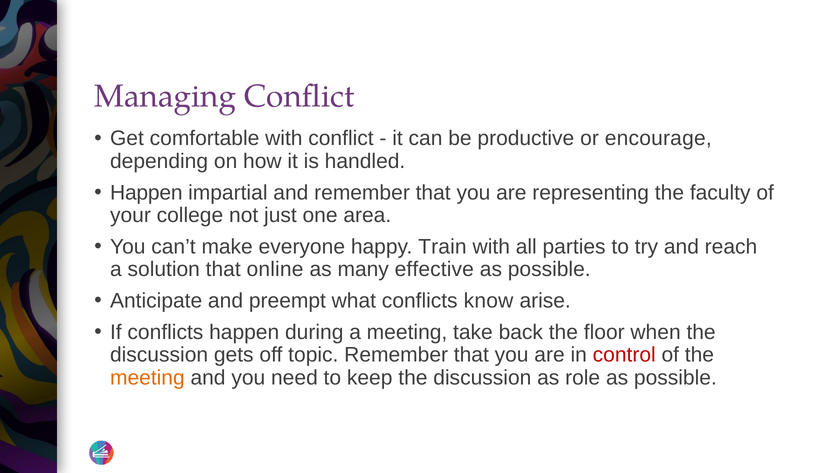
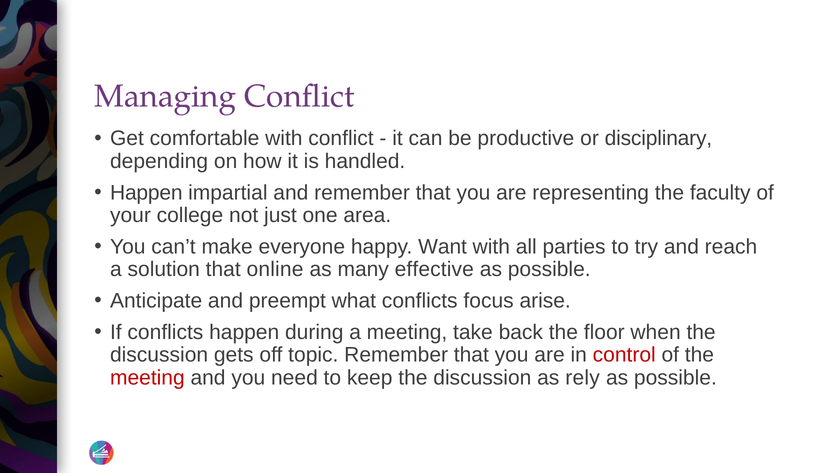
encourage: encourage -> disciplinary
Train: Train -> Want
know: know -> focus
meeting at (147, 377) colour: orange -> red
role: role -> rely
